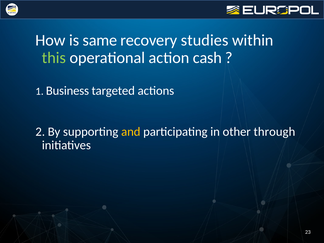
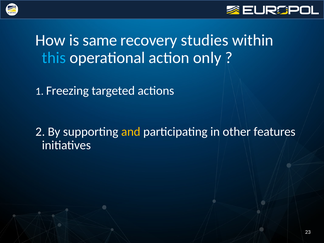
this colour: light green -> light blue
cash: cash -> only
Business: Business -> Freezing
through: through -> features
